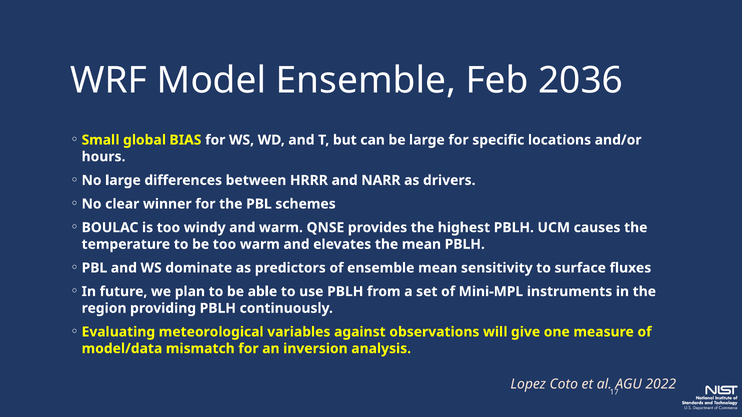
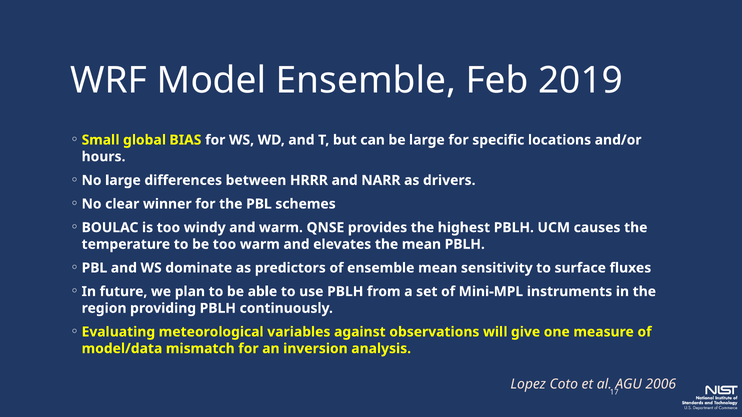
2036: 2036 -> 2019
2022: 2022 -> 2006
